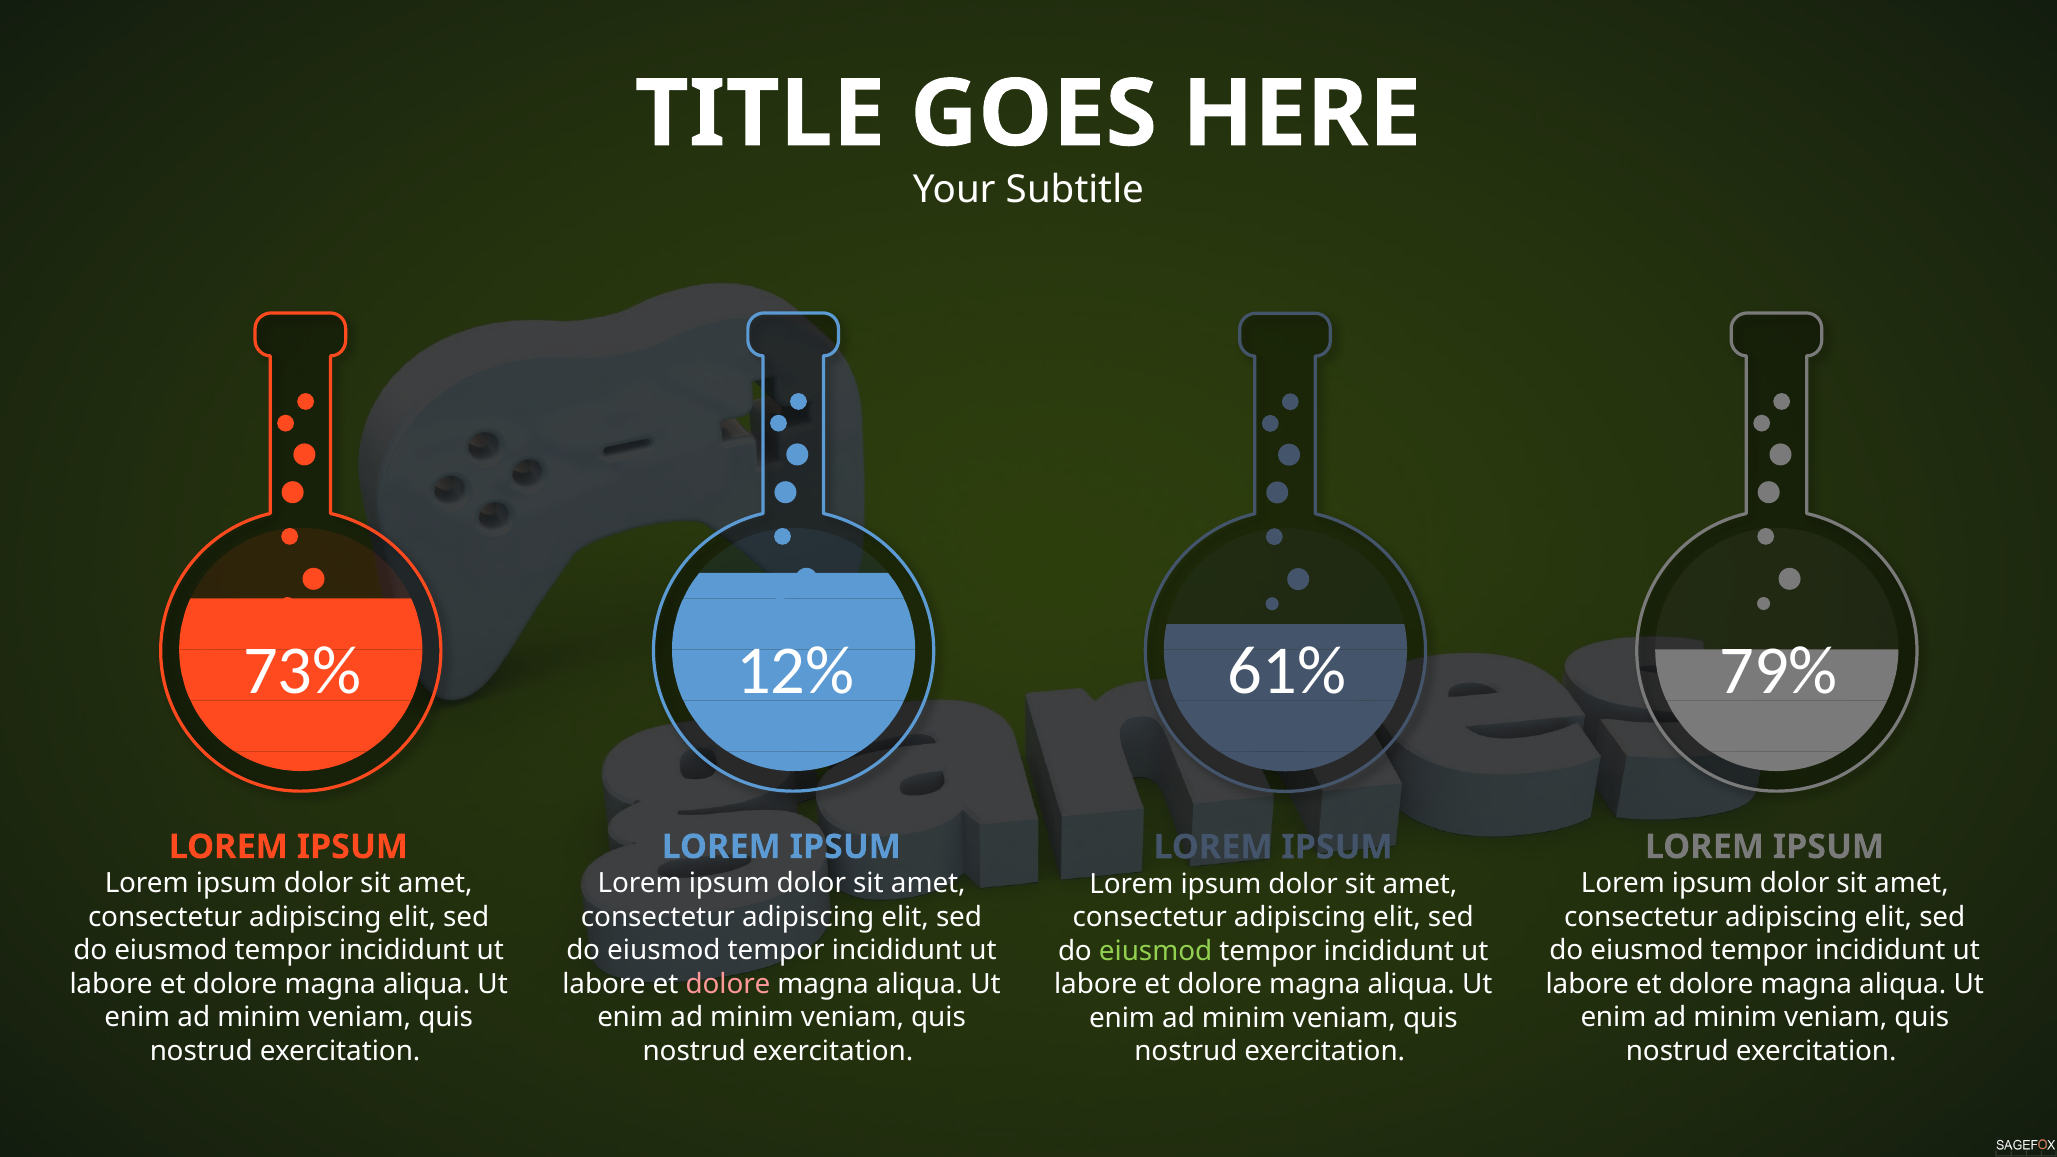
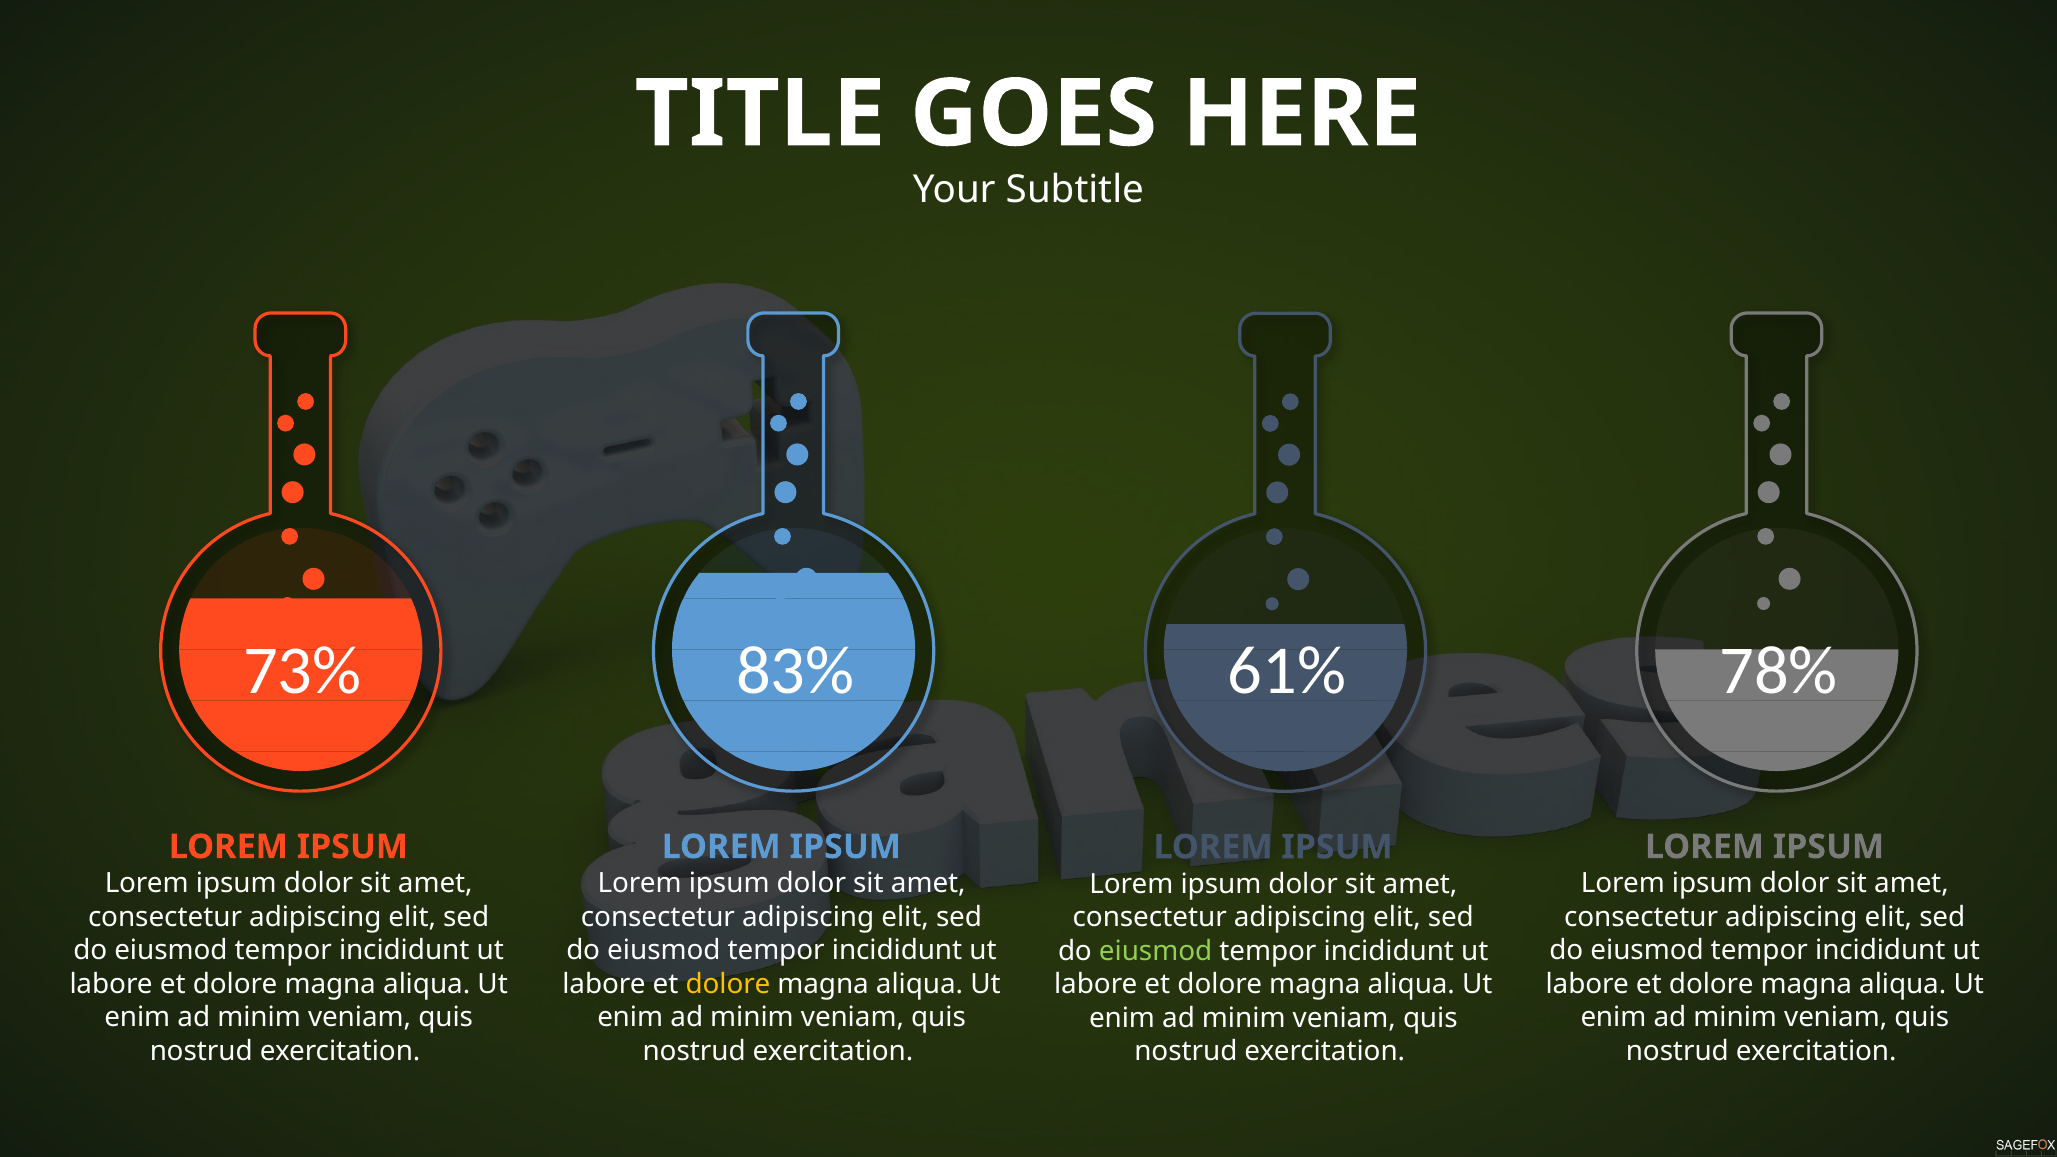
12%: 12% -> 83%
79%: 79% -> 78%
dolore at (728, 984) colour: pink -> yellow
